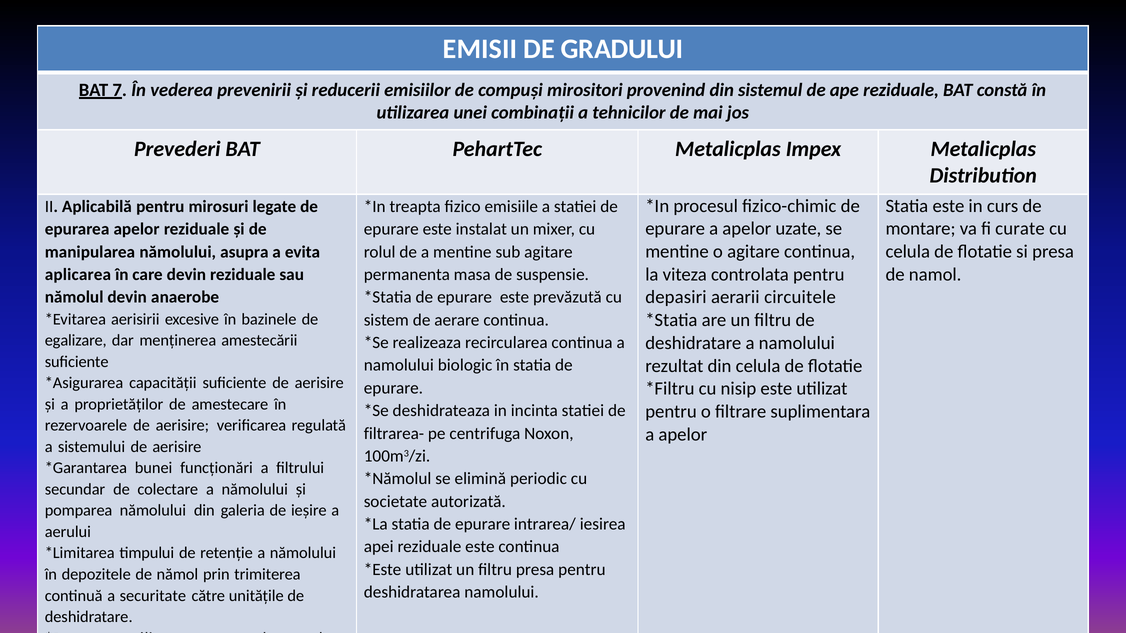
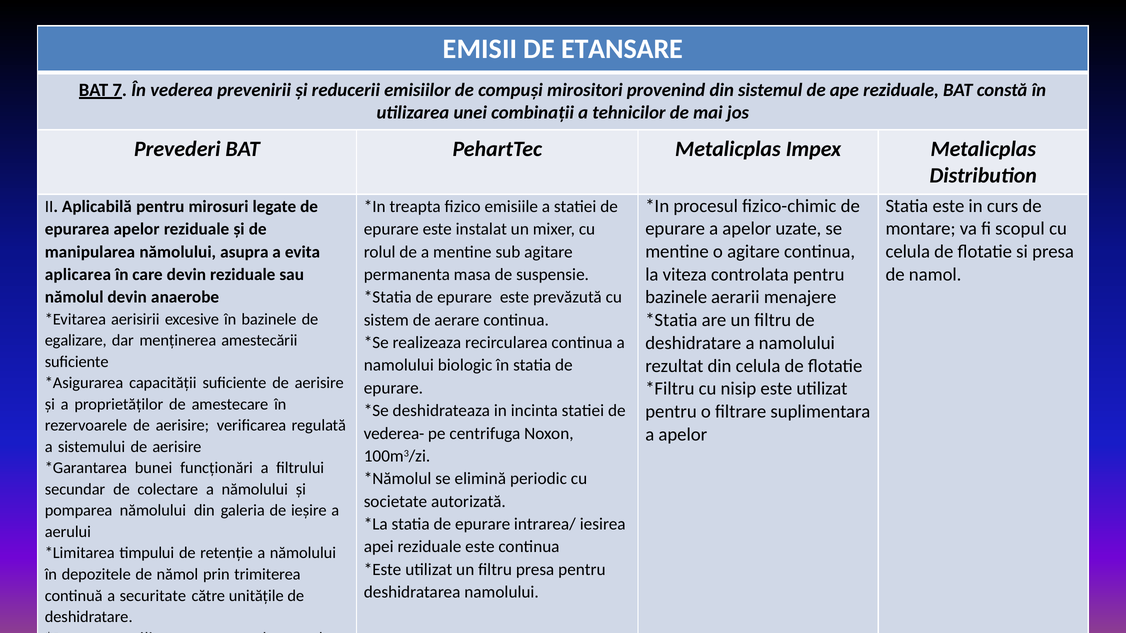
GRADULUI: GRADULUI -> ETANSARE
curate: curate -> scopul
depasiri at (676, 297): depasiri -> bazinele
circuitele: circuitele -> menajere
filtrarea-: filtrarea- -> vederea-
